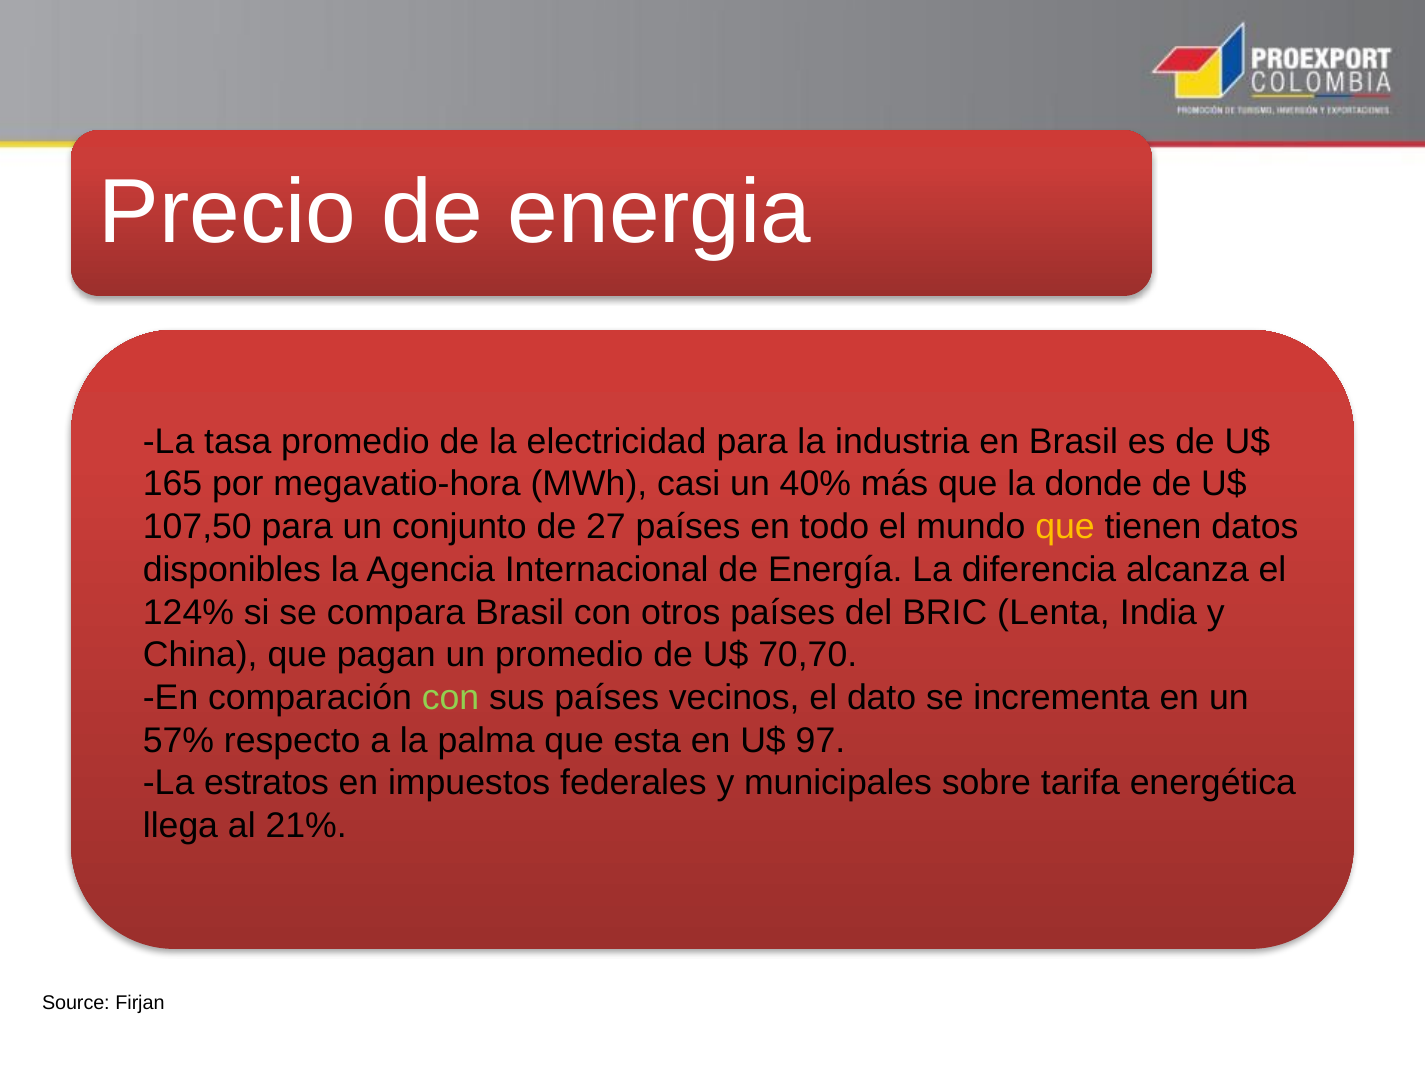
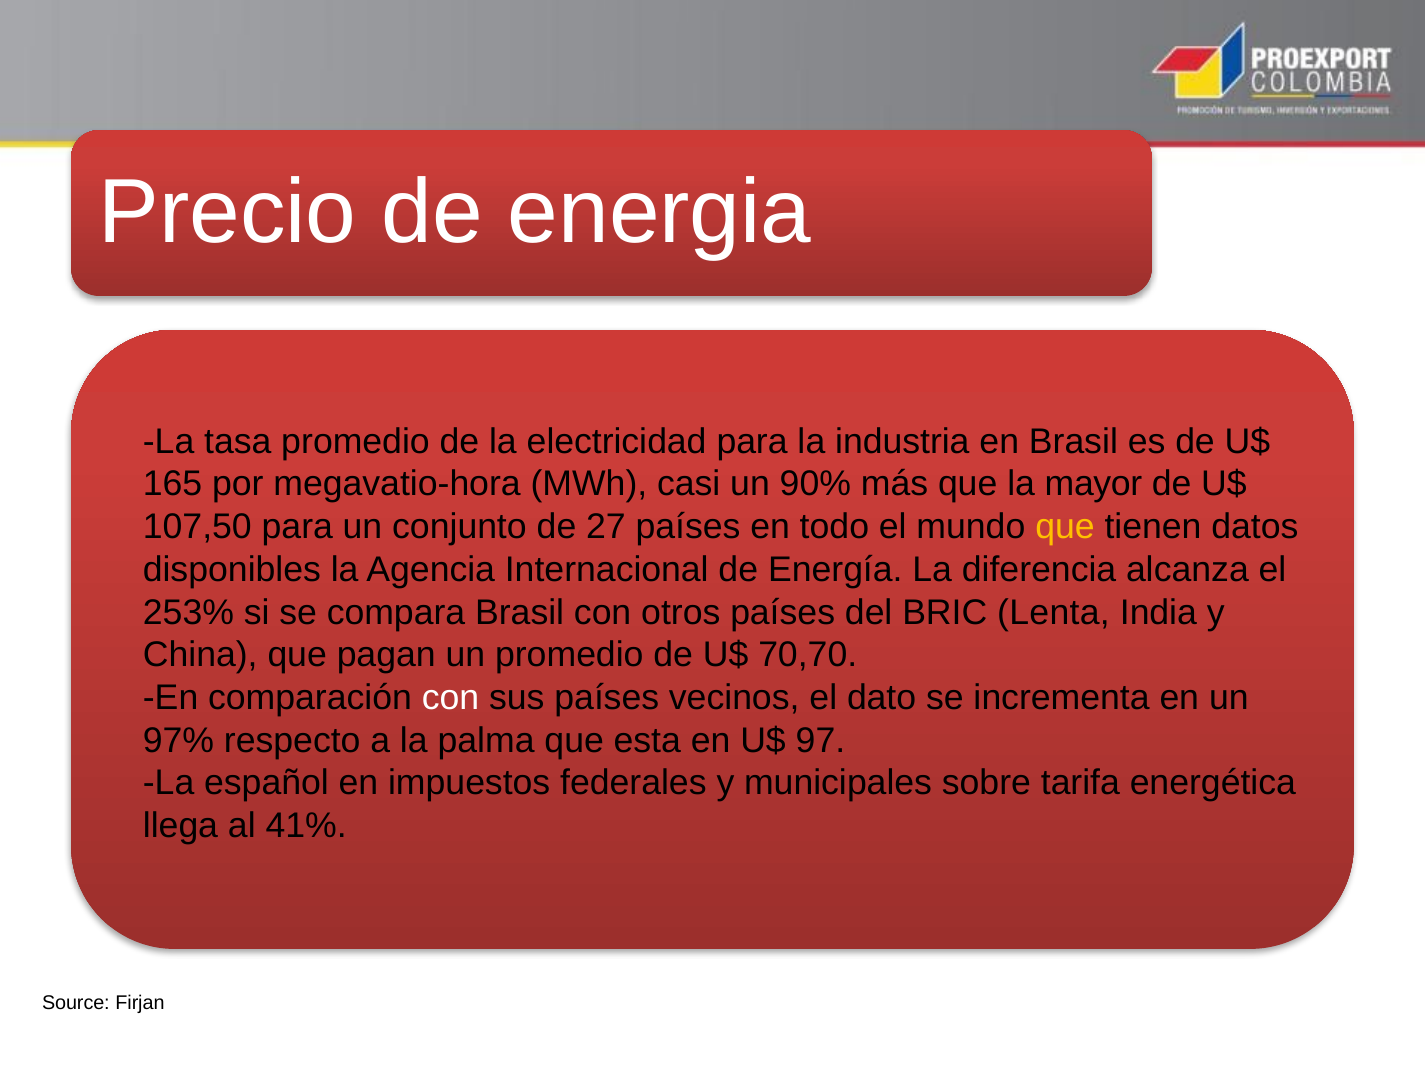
40%: 40% -> 90%
donde: donde -> mayor
124%: 124% -> 253%
con at (450, 698) colour: light green -> white
57%: 57% -> 97%
estratos: estratos -> español
21%: 21% -> 41%
